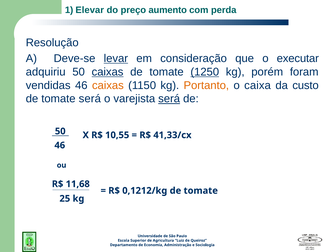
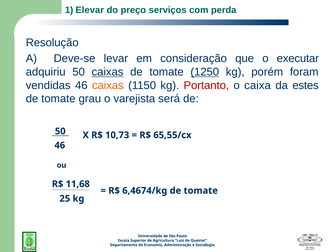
aumento: aumento -> serviços
levar underline: present -> none
Portanto colour: orange -> red
custo: custo -> estes
tomate será: será -> grau
será at (169, 99) underline: present -> none
10,55: 10,55 -> 10,73
41,33/cx: 41,33/cx -> 65,55/cx
0,1212/kg: 0,1212/kg -> 6,4674/kg
